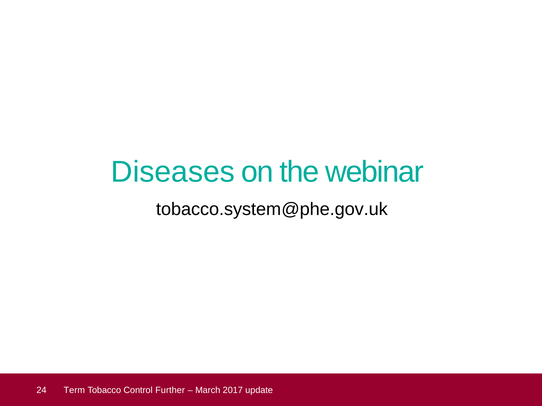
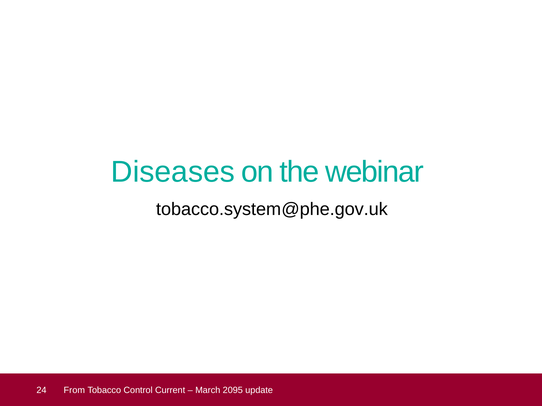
Term: Term -> From
Further: Further -> Current
2017: 2017 -> 2095
